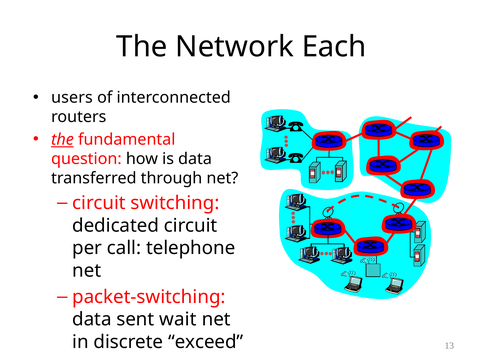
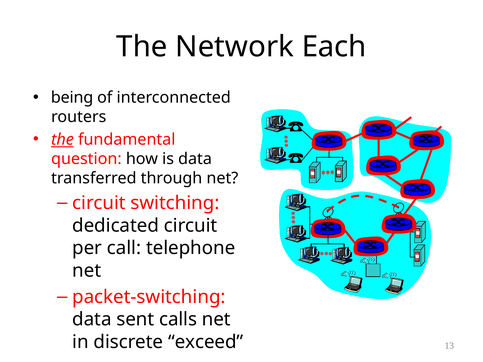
users: users -> being
wait: wait -> calls
